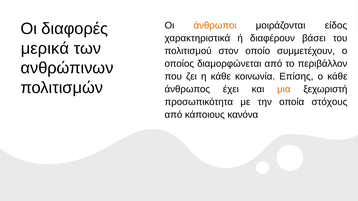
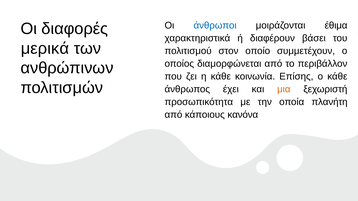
άνθρωποι colour: orange -> blue
είδος: είδος -> έθιμα
στόχους: στόχους -> πλανήτη
